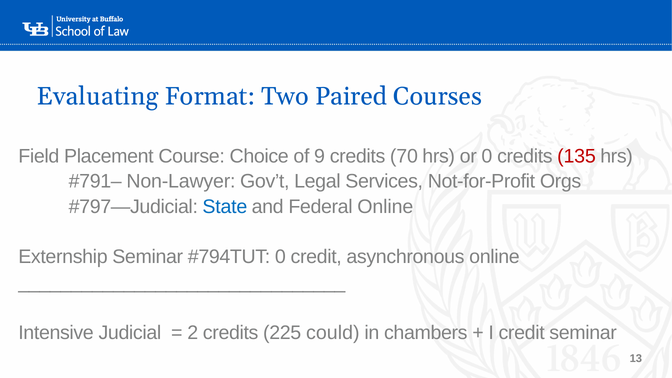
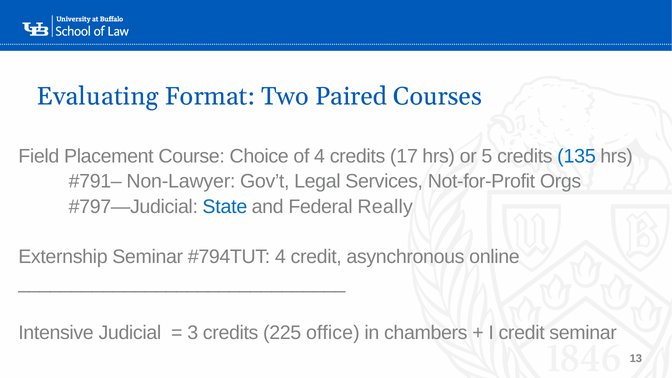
of 9: 9 -> 4
70: 70 -> 17
or 0: 0 -> 5
135 colour: red -> blue
Federal Online: Online -> Really
0 at (280, 257): 0 -> 4
2: 2 -> 3
could: could -> office
